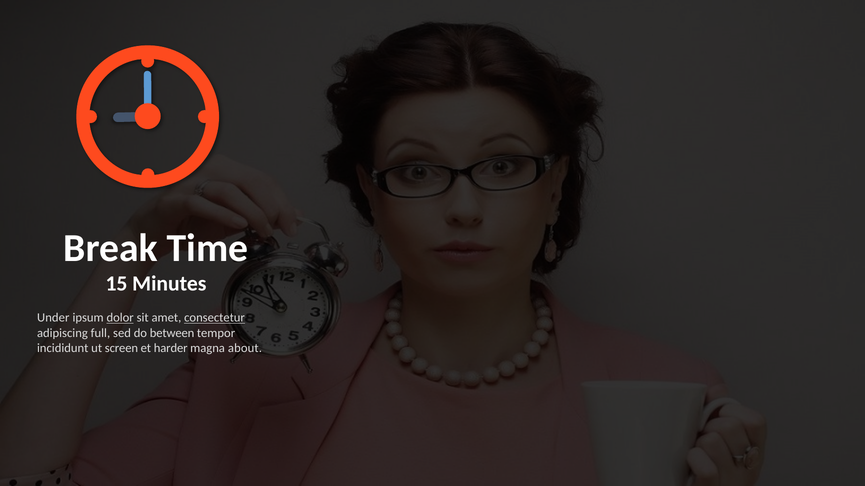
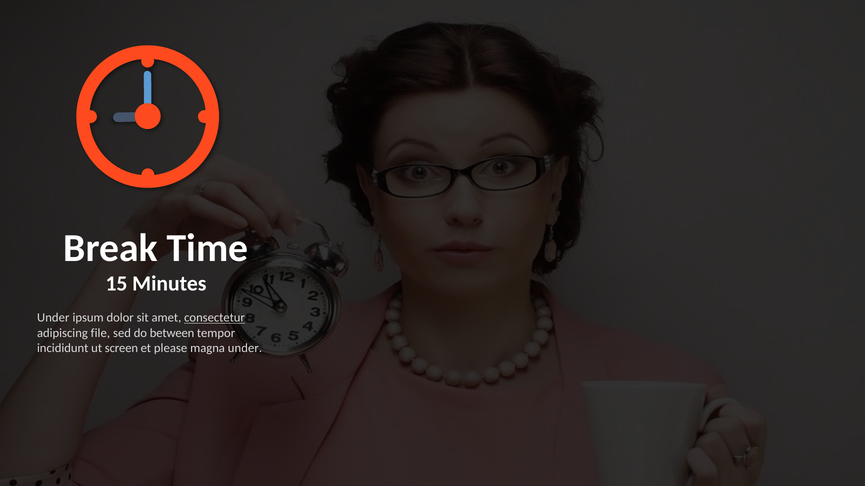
dolor underline: present -> none
full: full -> file
harder: harder -> please
magna about: about -> under
